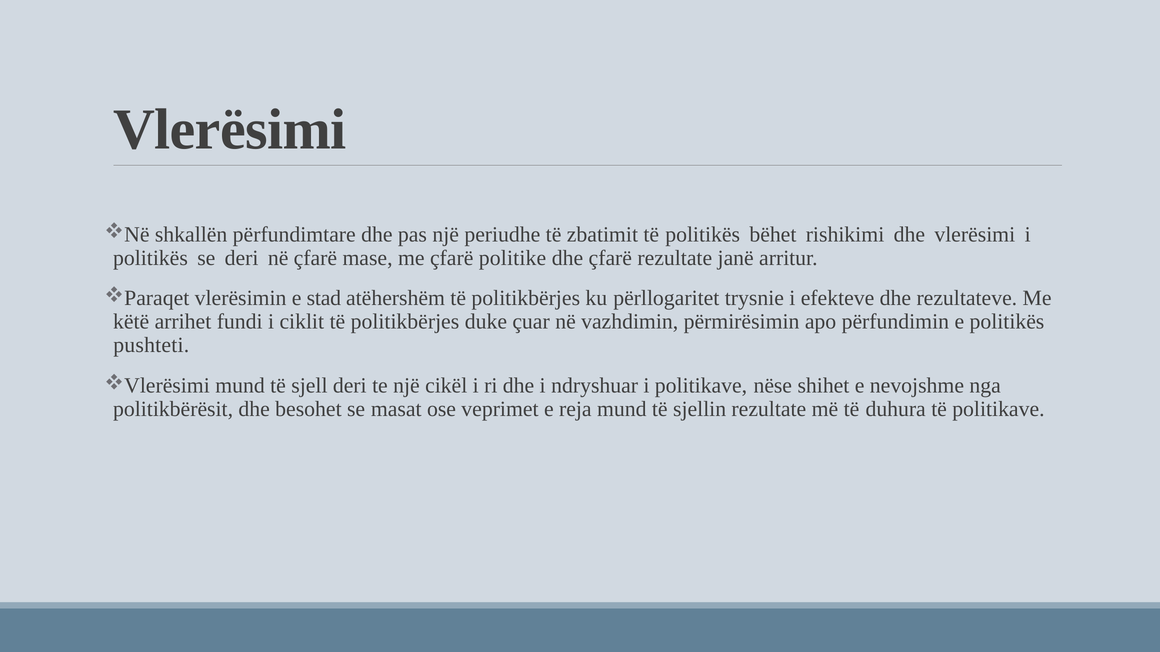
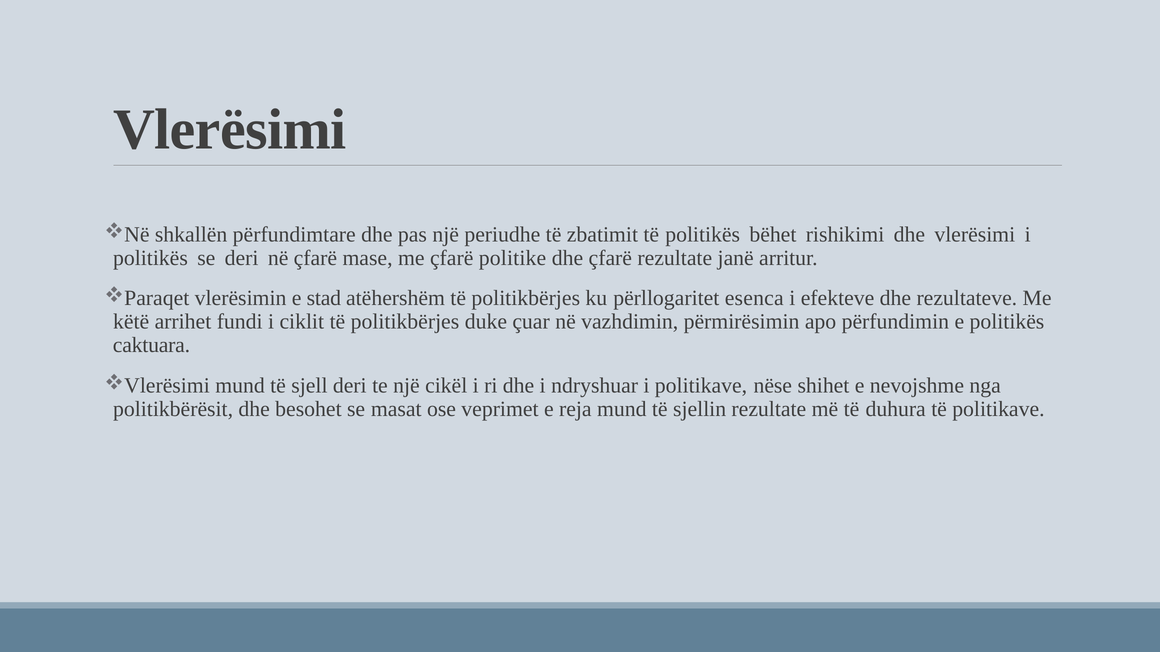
trysnie: trysnie -> esenca
pushteti: pushteti -> caktuara
